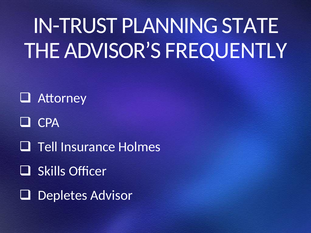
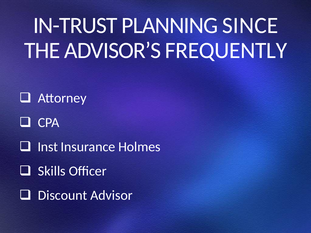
STATE: STATE -> SINCE
Tell: Tell -> Inst
Depletes: Depletes -> Discount
